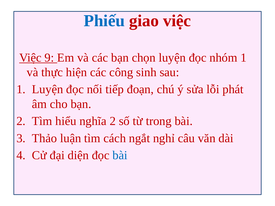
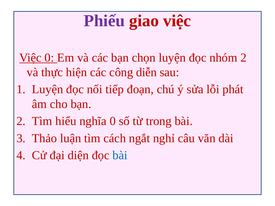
Phiếu colour: blue -> purple
Việc 9: 9 -> 0
nhóm 1: 1 -> 2
sinh: sinh -> diễn
nghĩa 2: 2 -> 0
